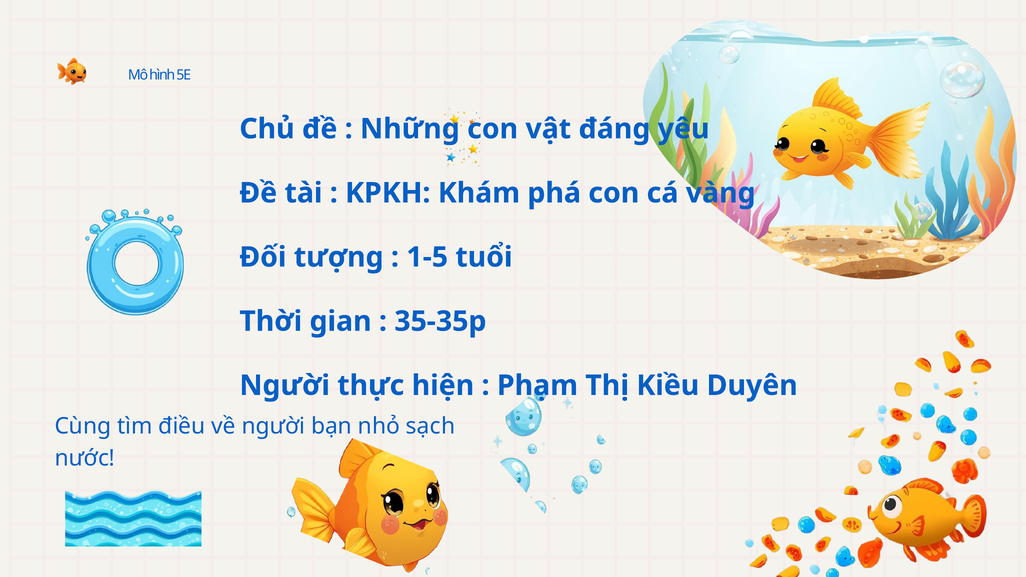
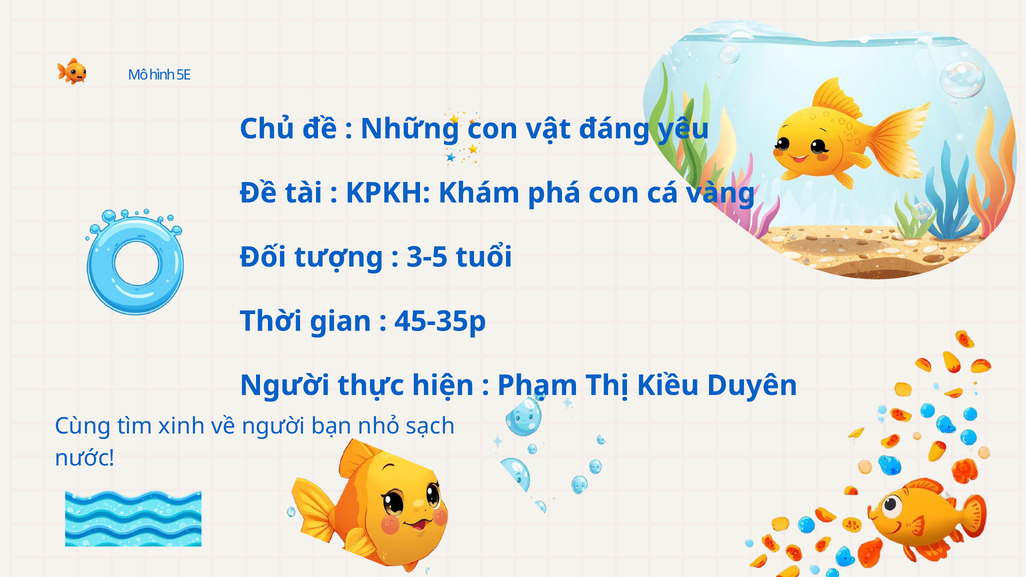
1-5: 1-5 -> 3-5
35-35p: 35-35p -> 45-35p
điều: điều -> xinh
